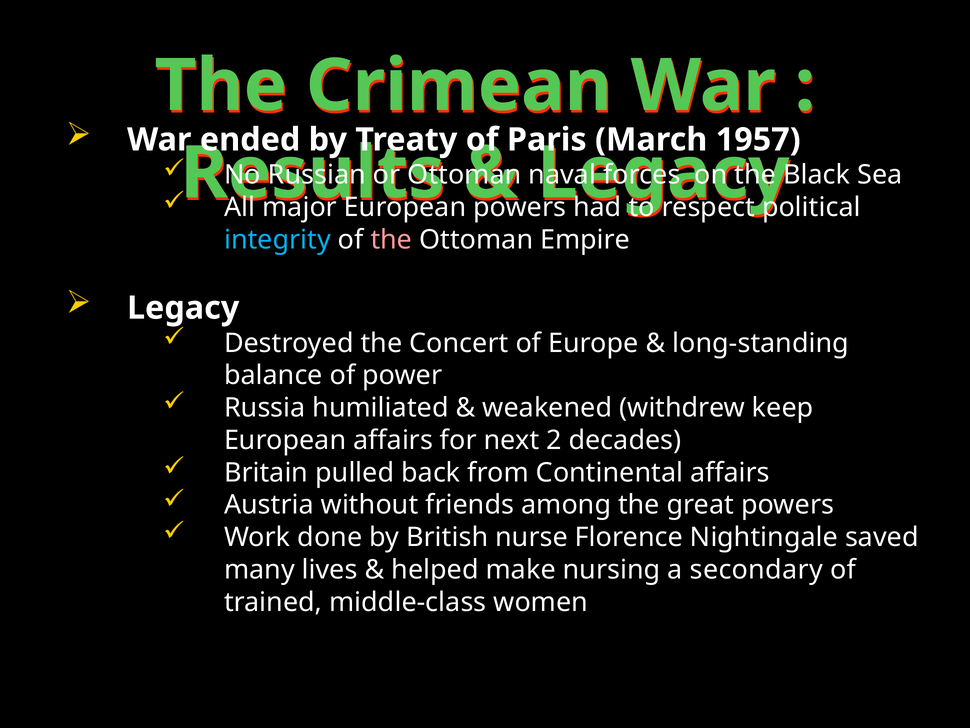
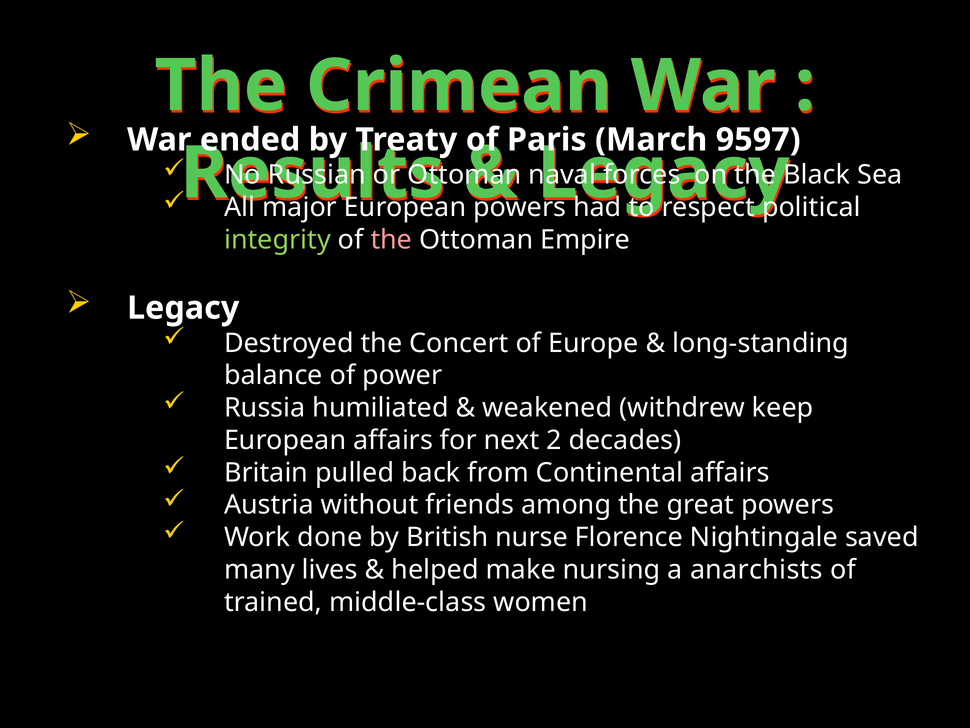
1957: 1957 -> 9597
integrity colour: light blue -> light green
secondary: secondary -> anarchists
